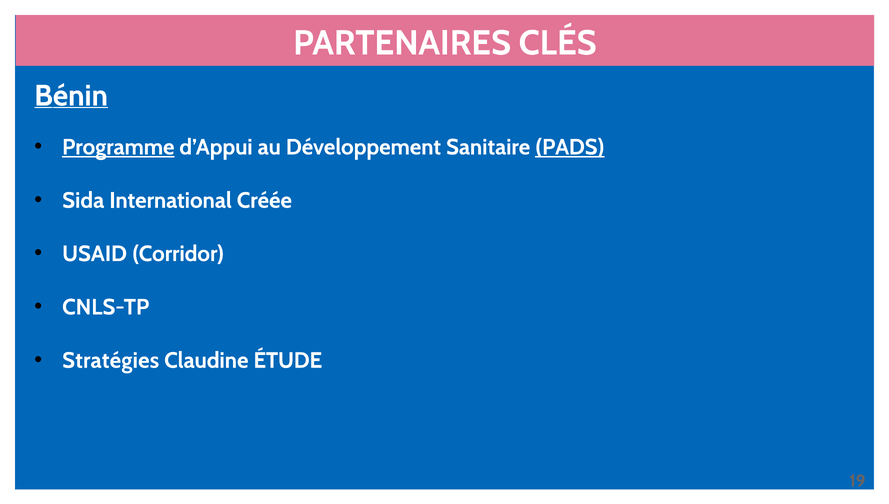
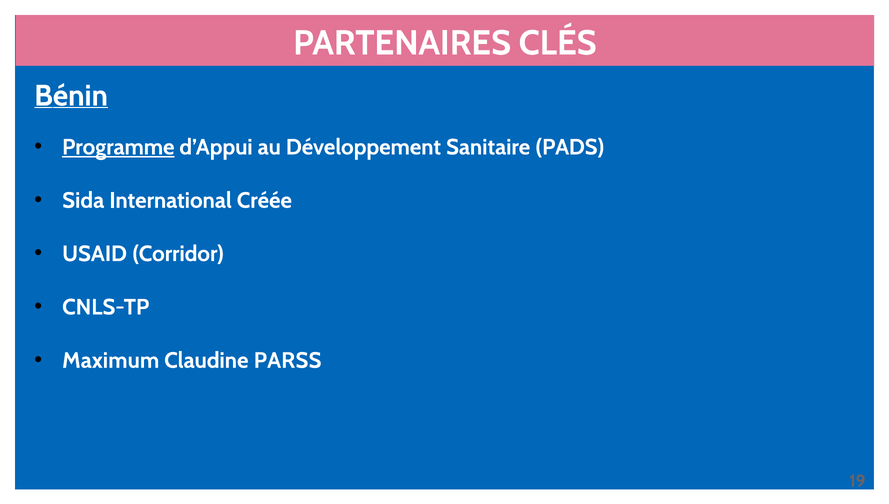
PADS underline: present -> none
Stratégies: Stratégies -> Maximum
ÉTUDE: ÉTUDE -> PARSS
